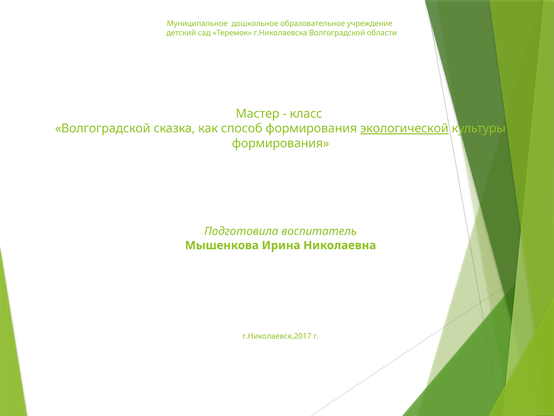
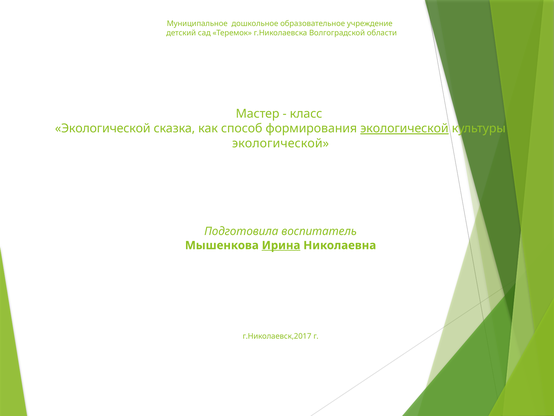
Волгоградской at (103, 128): Волгоградской -> Экологической
формирования at (281, 143): формирования -> экологической
Ирина underline: none -> present
